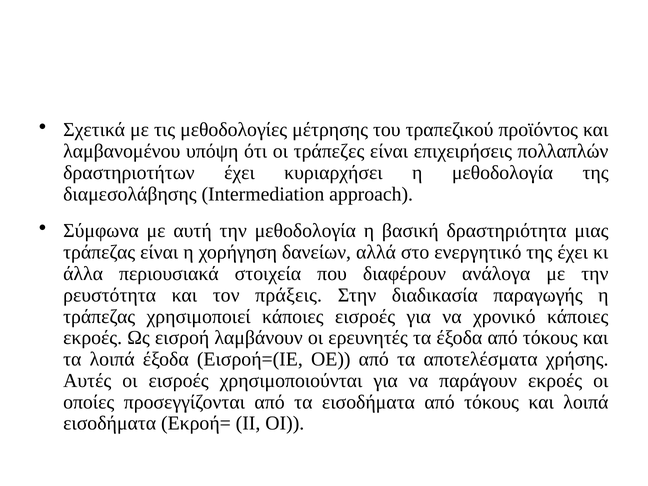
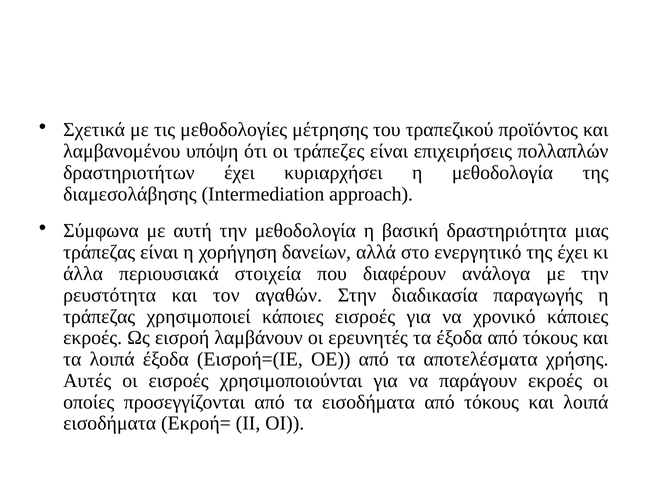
πράξεις: πράξεις -> αγαθών
